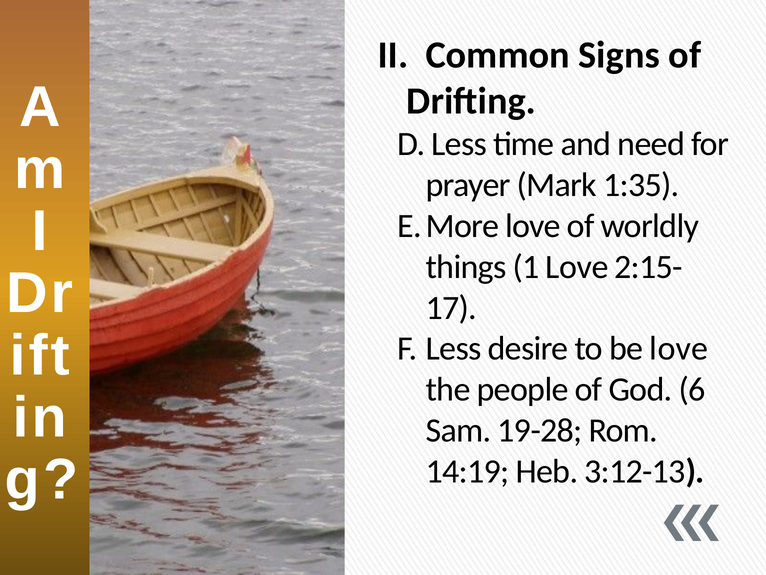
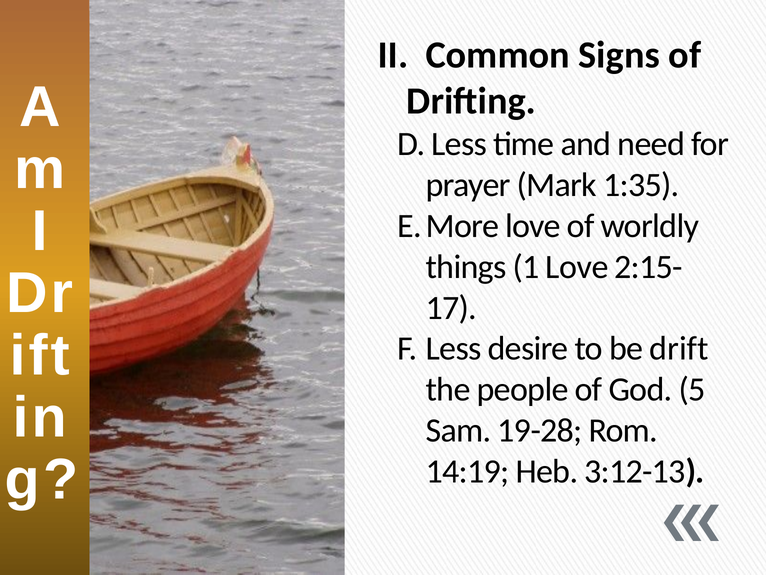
be love: love -> drift
6: 6 -> 5
